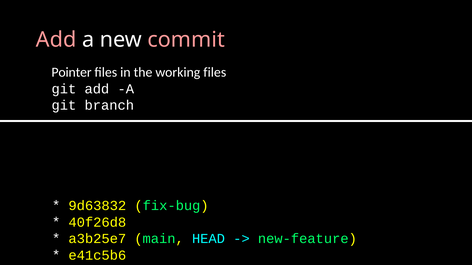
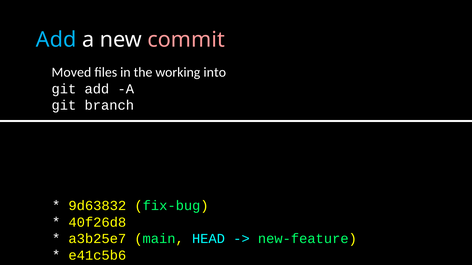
Add at (56, 40) colour: pink -> light blue
Pointer: Pointer -> Moved
working files: files -> into
